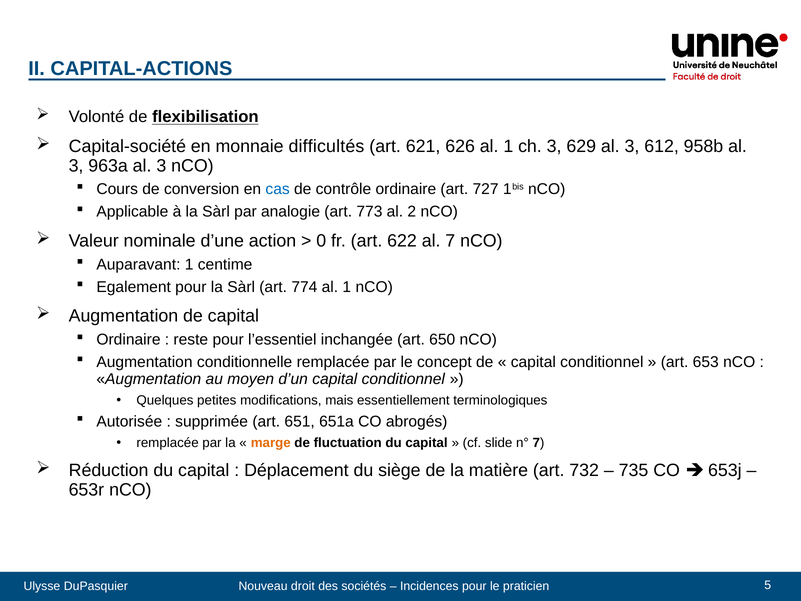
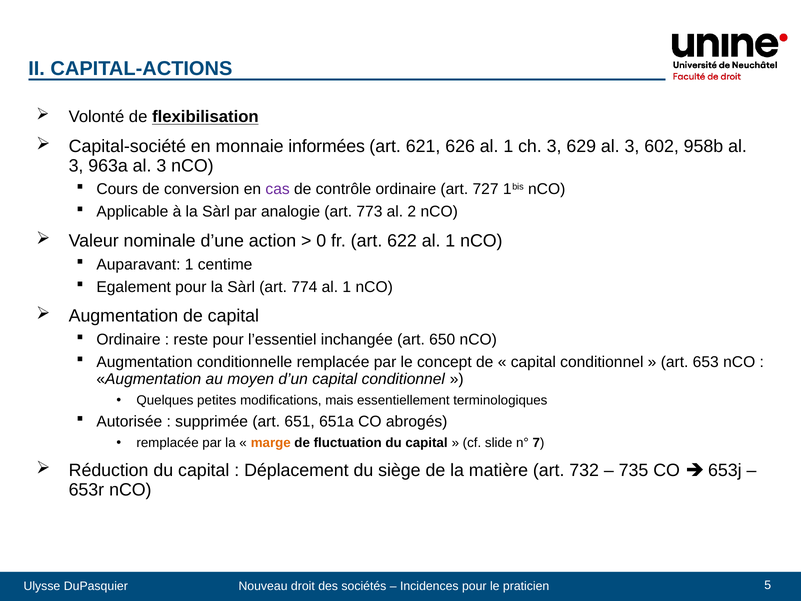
difficultés: difficultés -> informées
612: 612 -> 602
cas colour: blue -> purple
622 al 7: 7 -> 1
